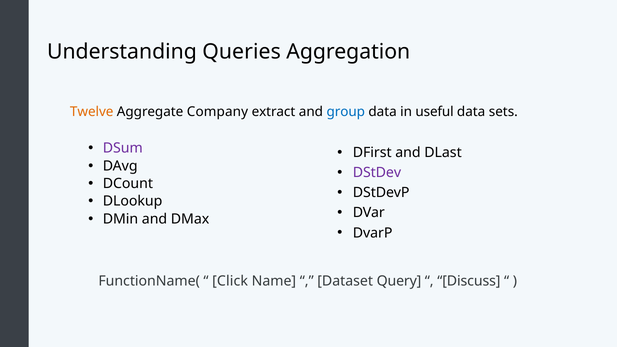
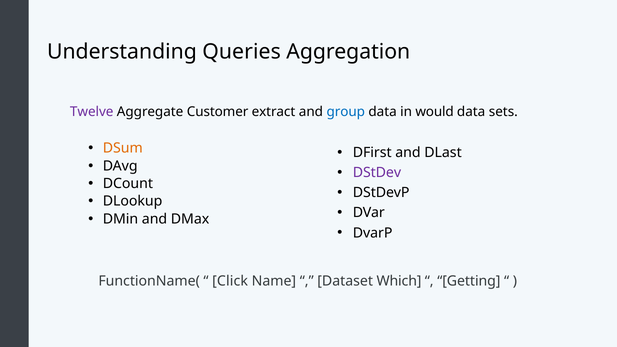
Twelve colour: orange -> purple
Company: Company -> Customer
useful: useful -> would
DSum colour: purple -> orange
Query: Query -> Which
Discuss: Discuss -> Getting
